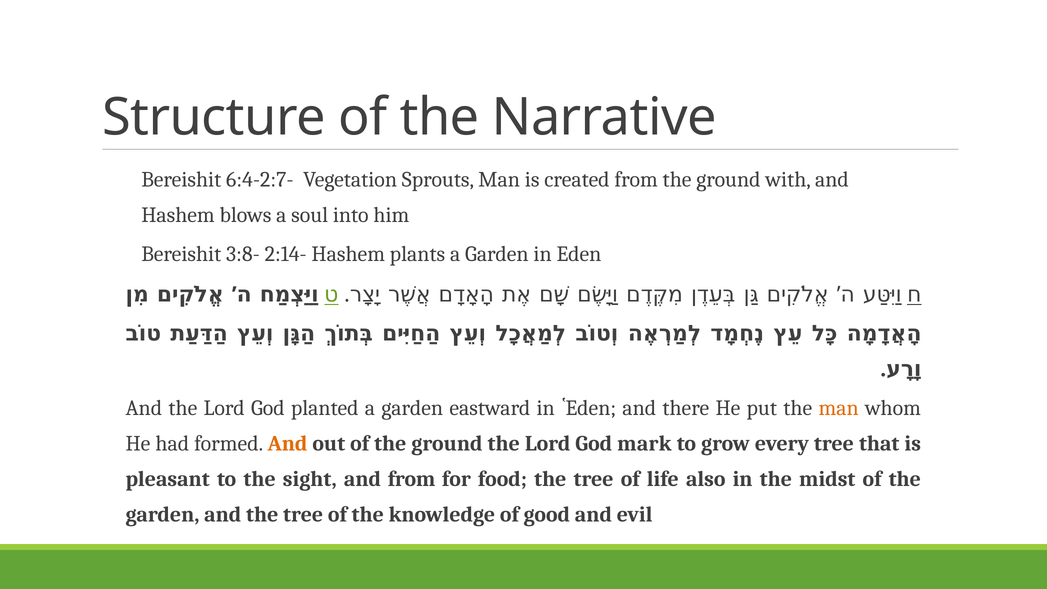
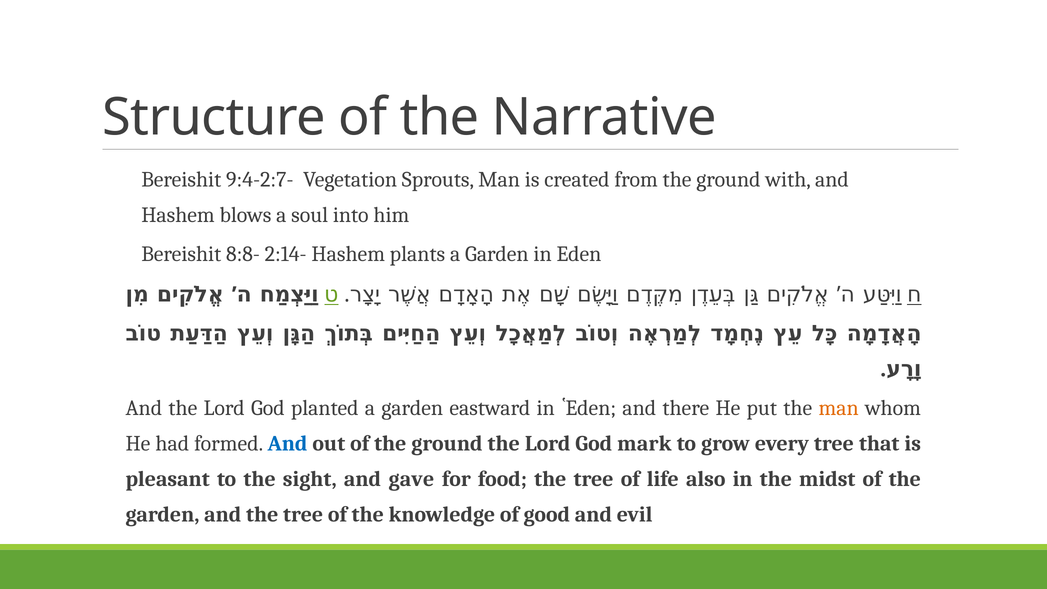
6:4-2:7-: 6:4-2:7- -> 9:4-2:7-
3:8-: 3:8- -> 8:8-
And at (288, 444) colour: orange -> blue
and from: from -> gave
